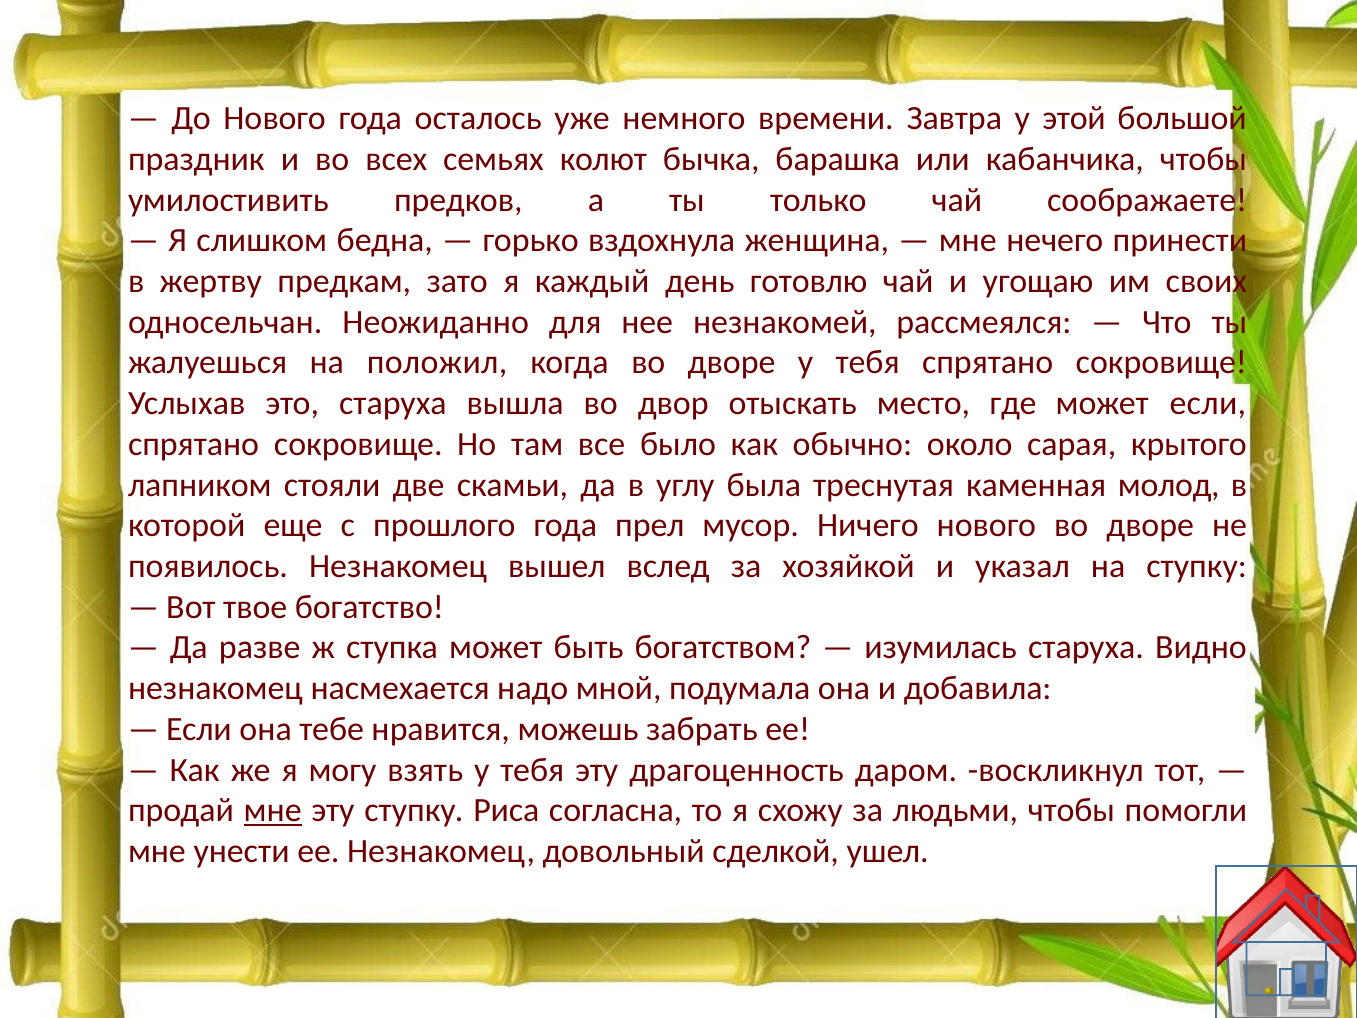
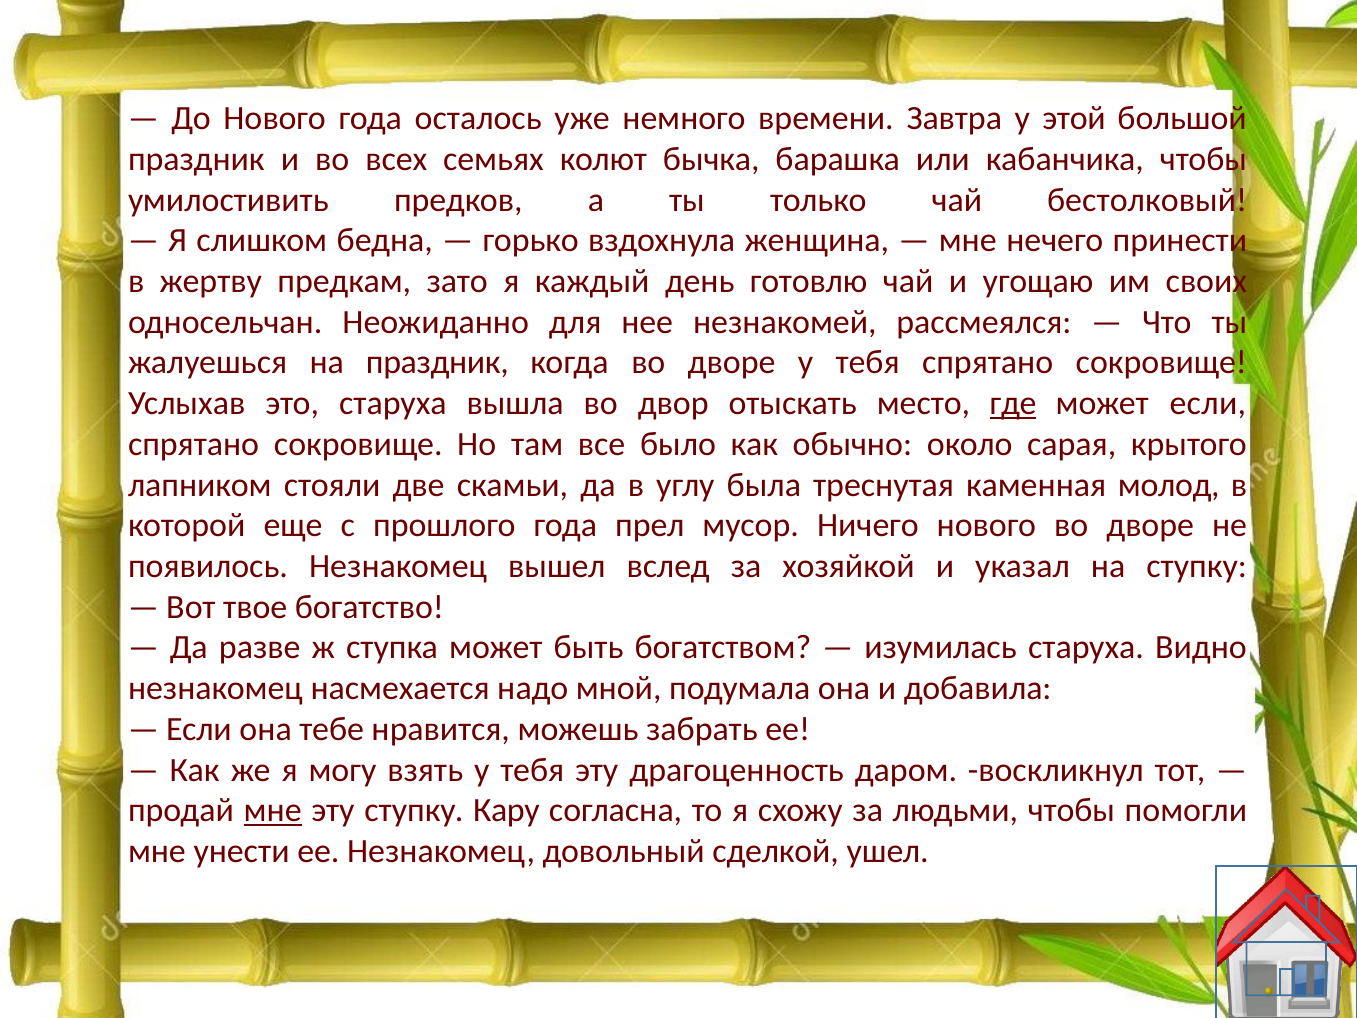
соображаете: соображаете -> бестолковый
на положил: положил -> праздник
где underline: none -> present
Риса: Риса -> Кару
